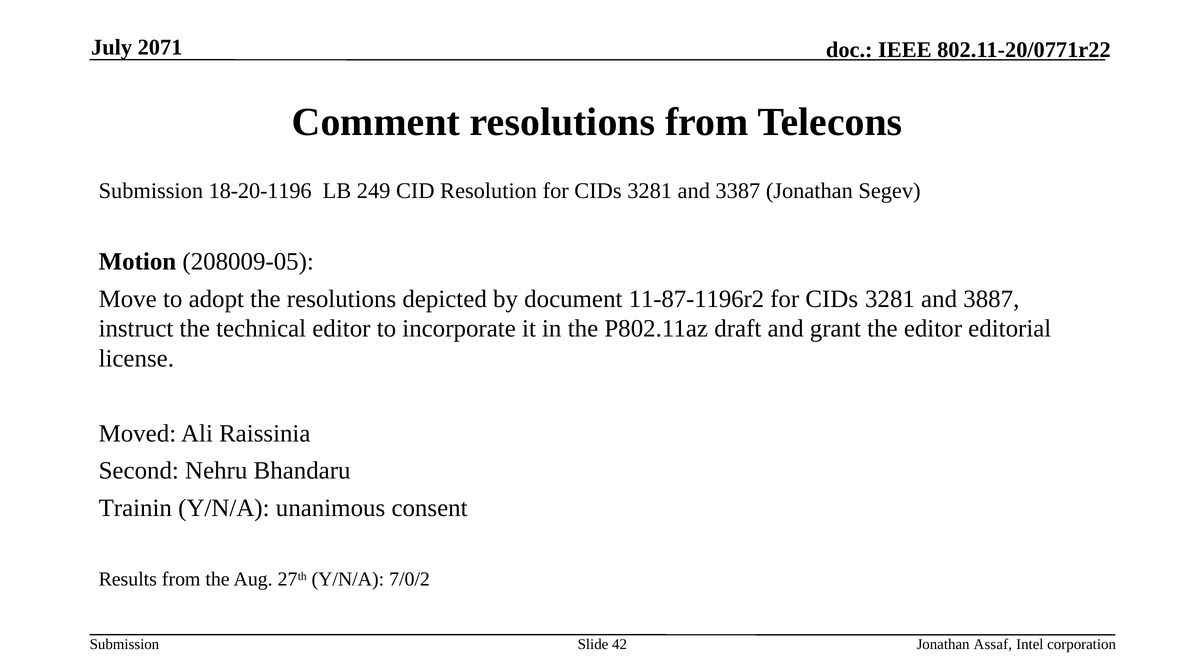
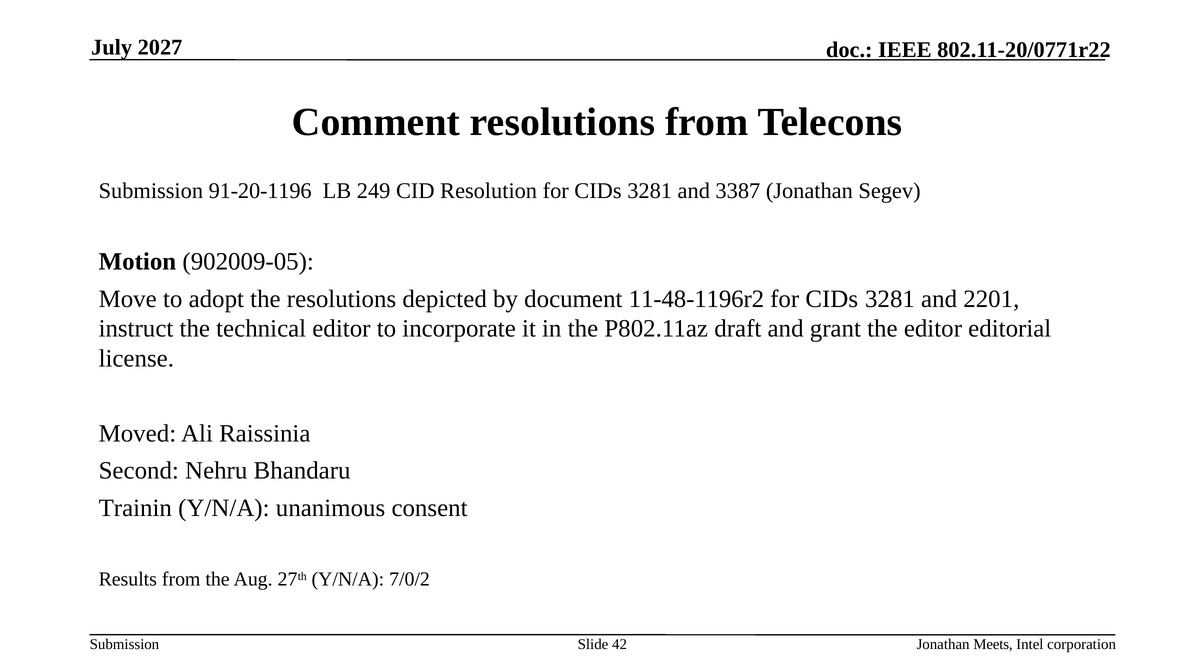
2071: 2071 -> 2027
18-20-1196: 18-20-1196 -> 91-20-1196
208009-05: 208009-05 -> 902009-05
11-87-1196r2: 11-87-1196r2 -> 11-48-1196r2
3887: 3887 -> 2201
Assaf: Assaf -> Meets
